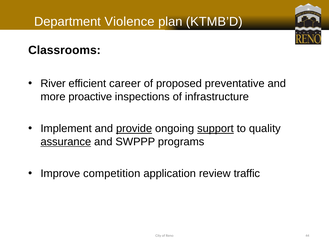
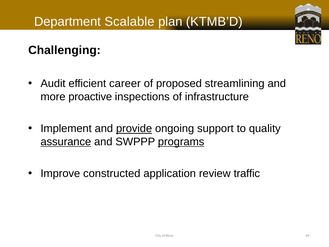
Violence: Violence -> Scalable
Classrooms: Classrooms -> Challenging
River: River -> Audit
preventative: preventative -> streamlining
support underline: present -> none
programs underline: none -> present
competition: competition -> constructed
